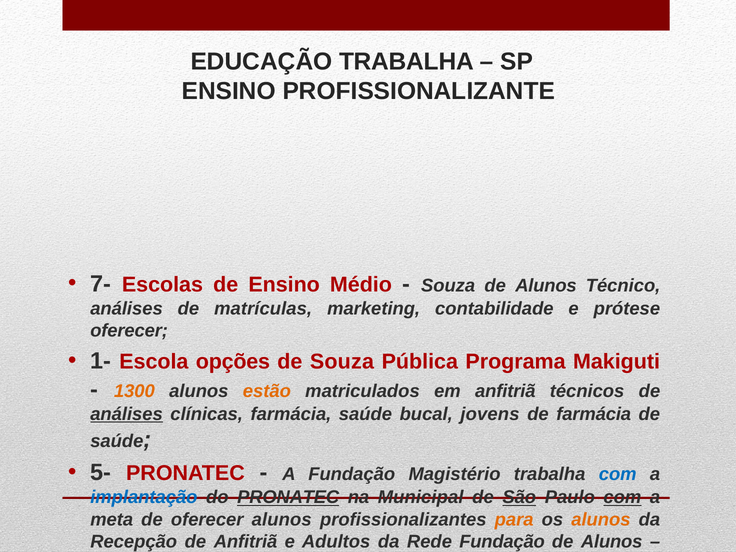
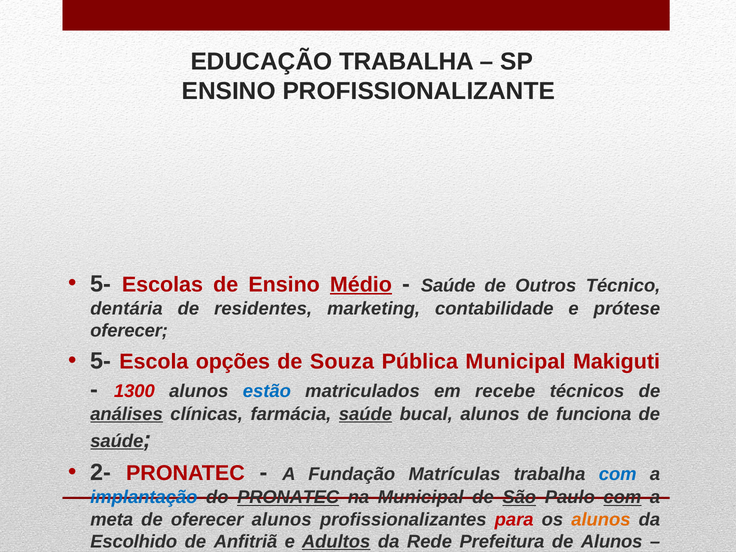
7- at (101, 284): 7- -> 5-
Médio underline: none -> present
Souza at (448, 285): Souza -> Saúde
Alunos at (546, 285): Alunos -> Outros
análises at (127, 309): análises -> dentária
matrículas: matrículas -> residentes
1- at (101, 361): 1- -> 5-
Pública Programa: Programa -> Municipal
1300 colour: orange -> red
estão colour: orange -> blue
em anfitriã: anfitriã -> recebe
saúde at (365, 414) underline: none -> present
bucal jovens: jovens -> alunos
de farmácia: farmácia -> funciona
saúde at (117, 441) underline: none -> present
5-: 5- -> 2-
Magistério: Magistério -> Matrículas
para colour: orange -> red
Recepção: Recepção -> Escolhido
Adultos underline: none -> present
Rede Fundação: Fundação -> Prefeitura
